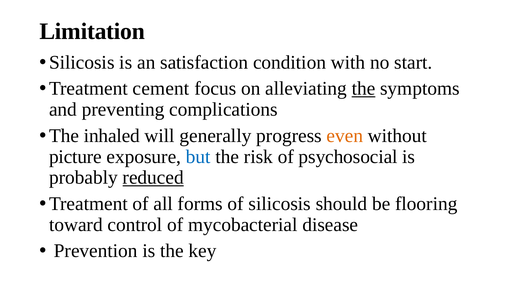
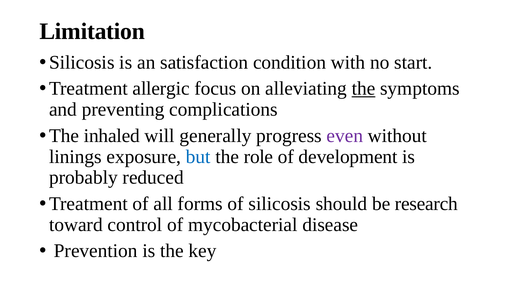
cement: cement -> allergic
even colour: orange -> purple
picture: picture -> linings
risk: risk -> role
psychosocial: psychosocial -> development
reduced underline: present -> none
flooring: flooring -> research
